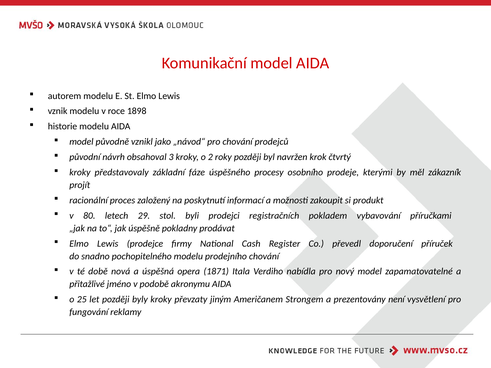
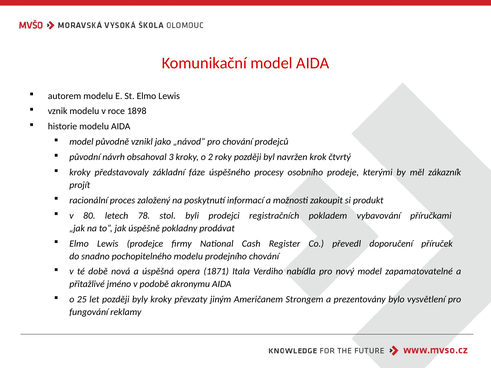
29: 29 -> 78
není: není -> bylo
